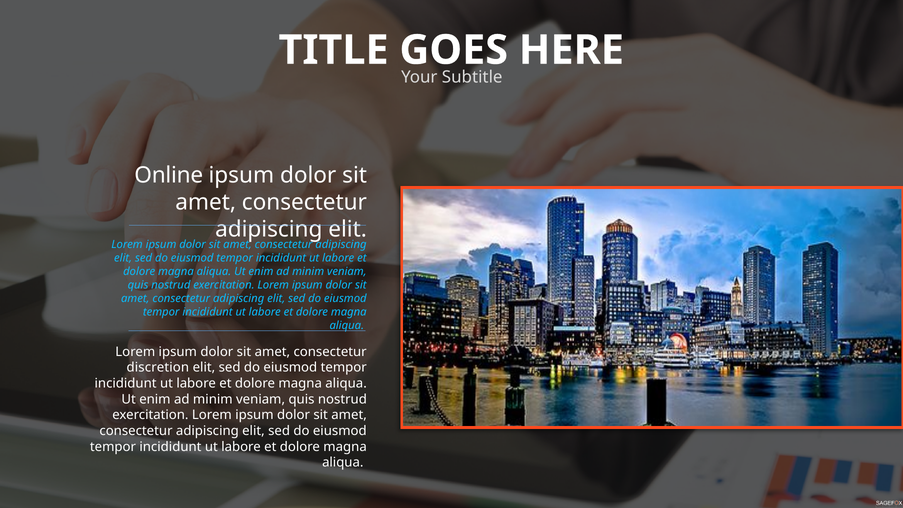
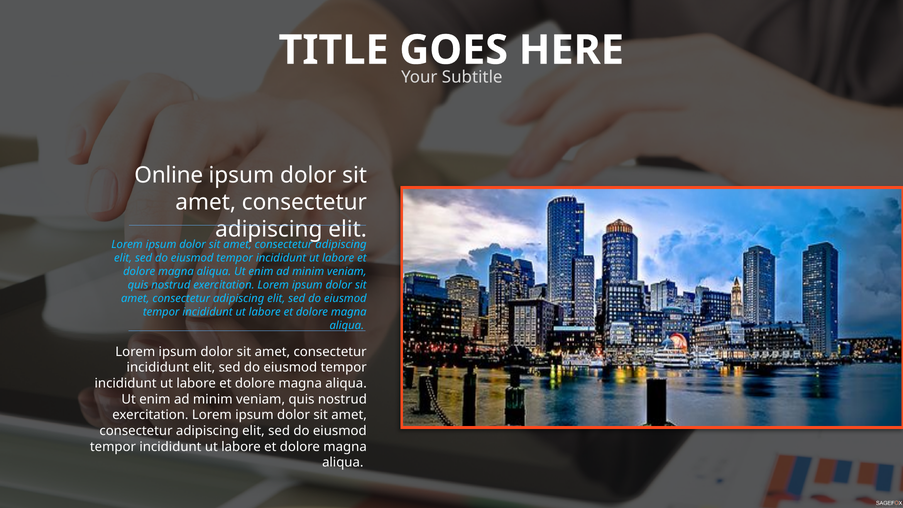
discretion at (158, 368): discretion -> incididunt
